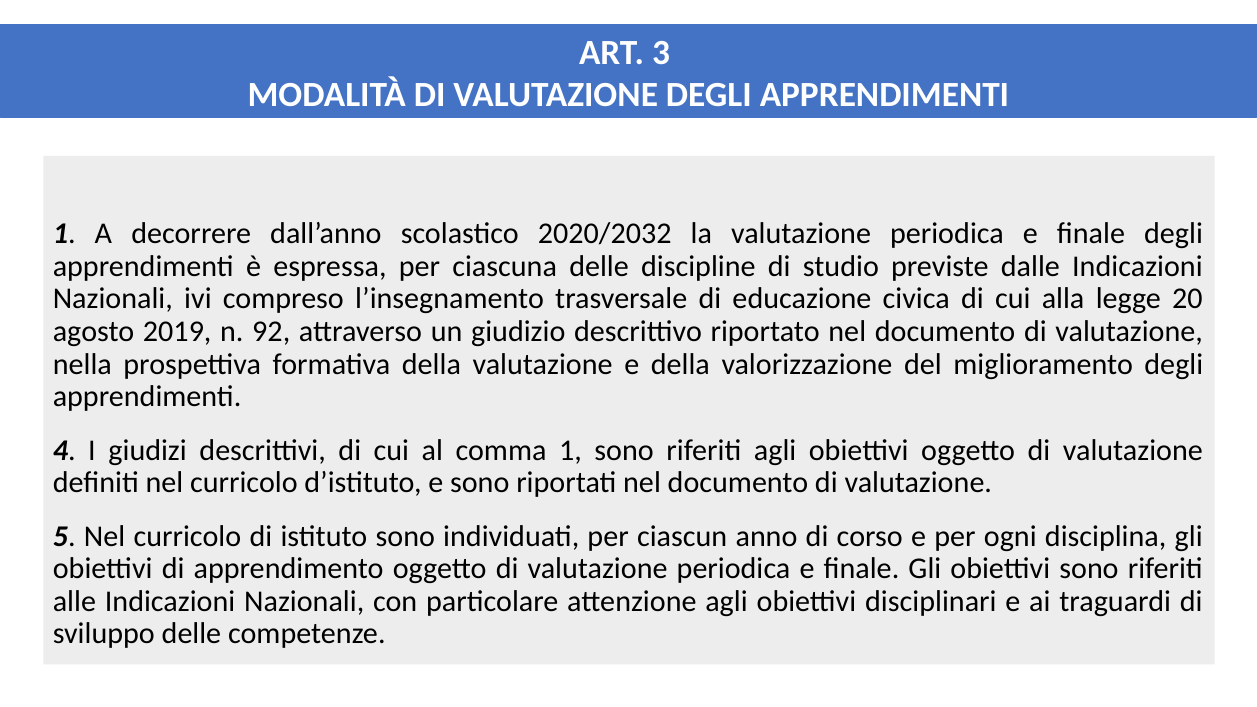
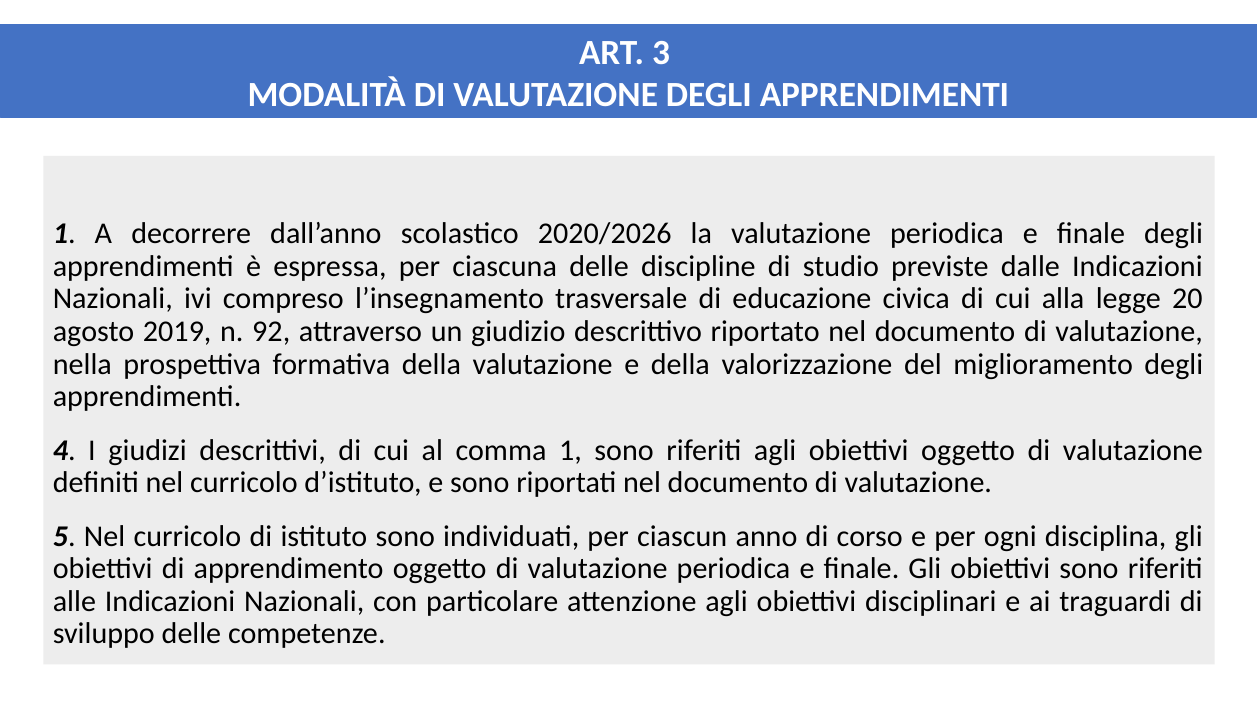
2020/2032: 2020/2032 -> 2020/2026
